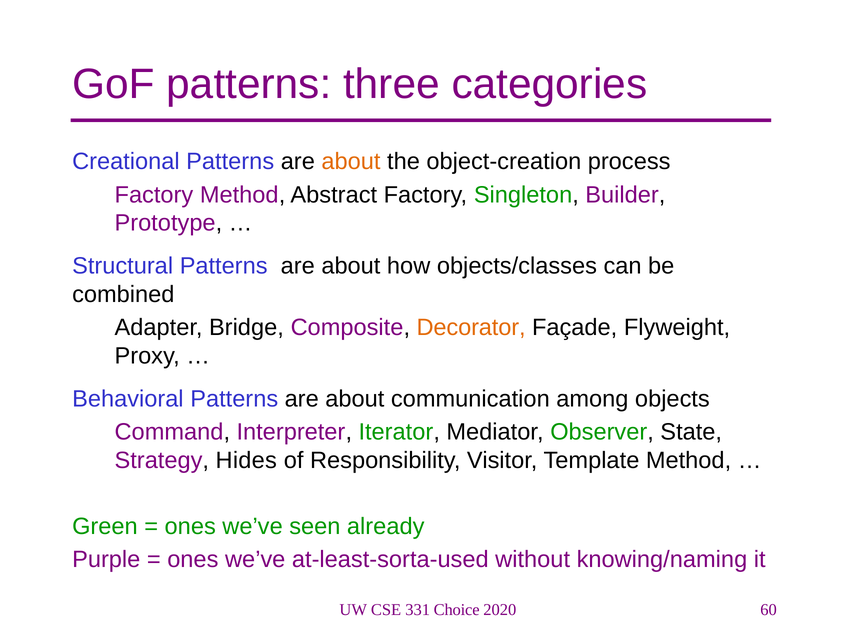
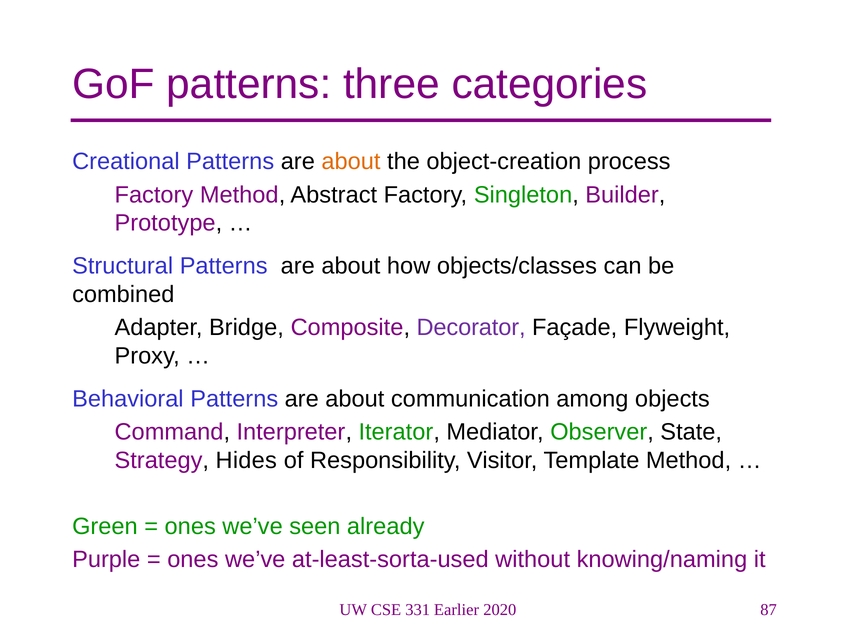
Decorator colour: orange -> purple
Choice: Choice -> Earlier
60: 60 -> 87
